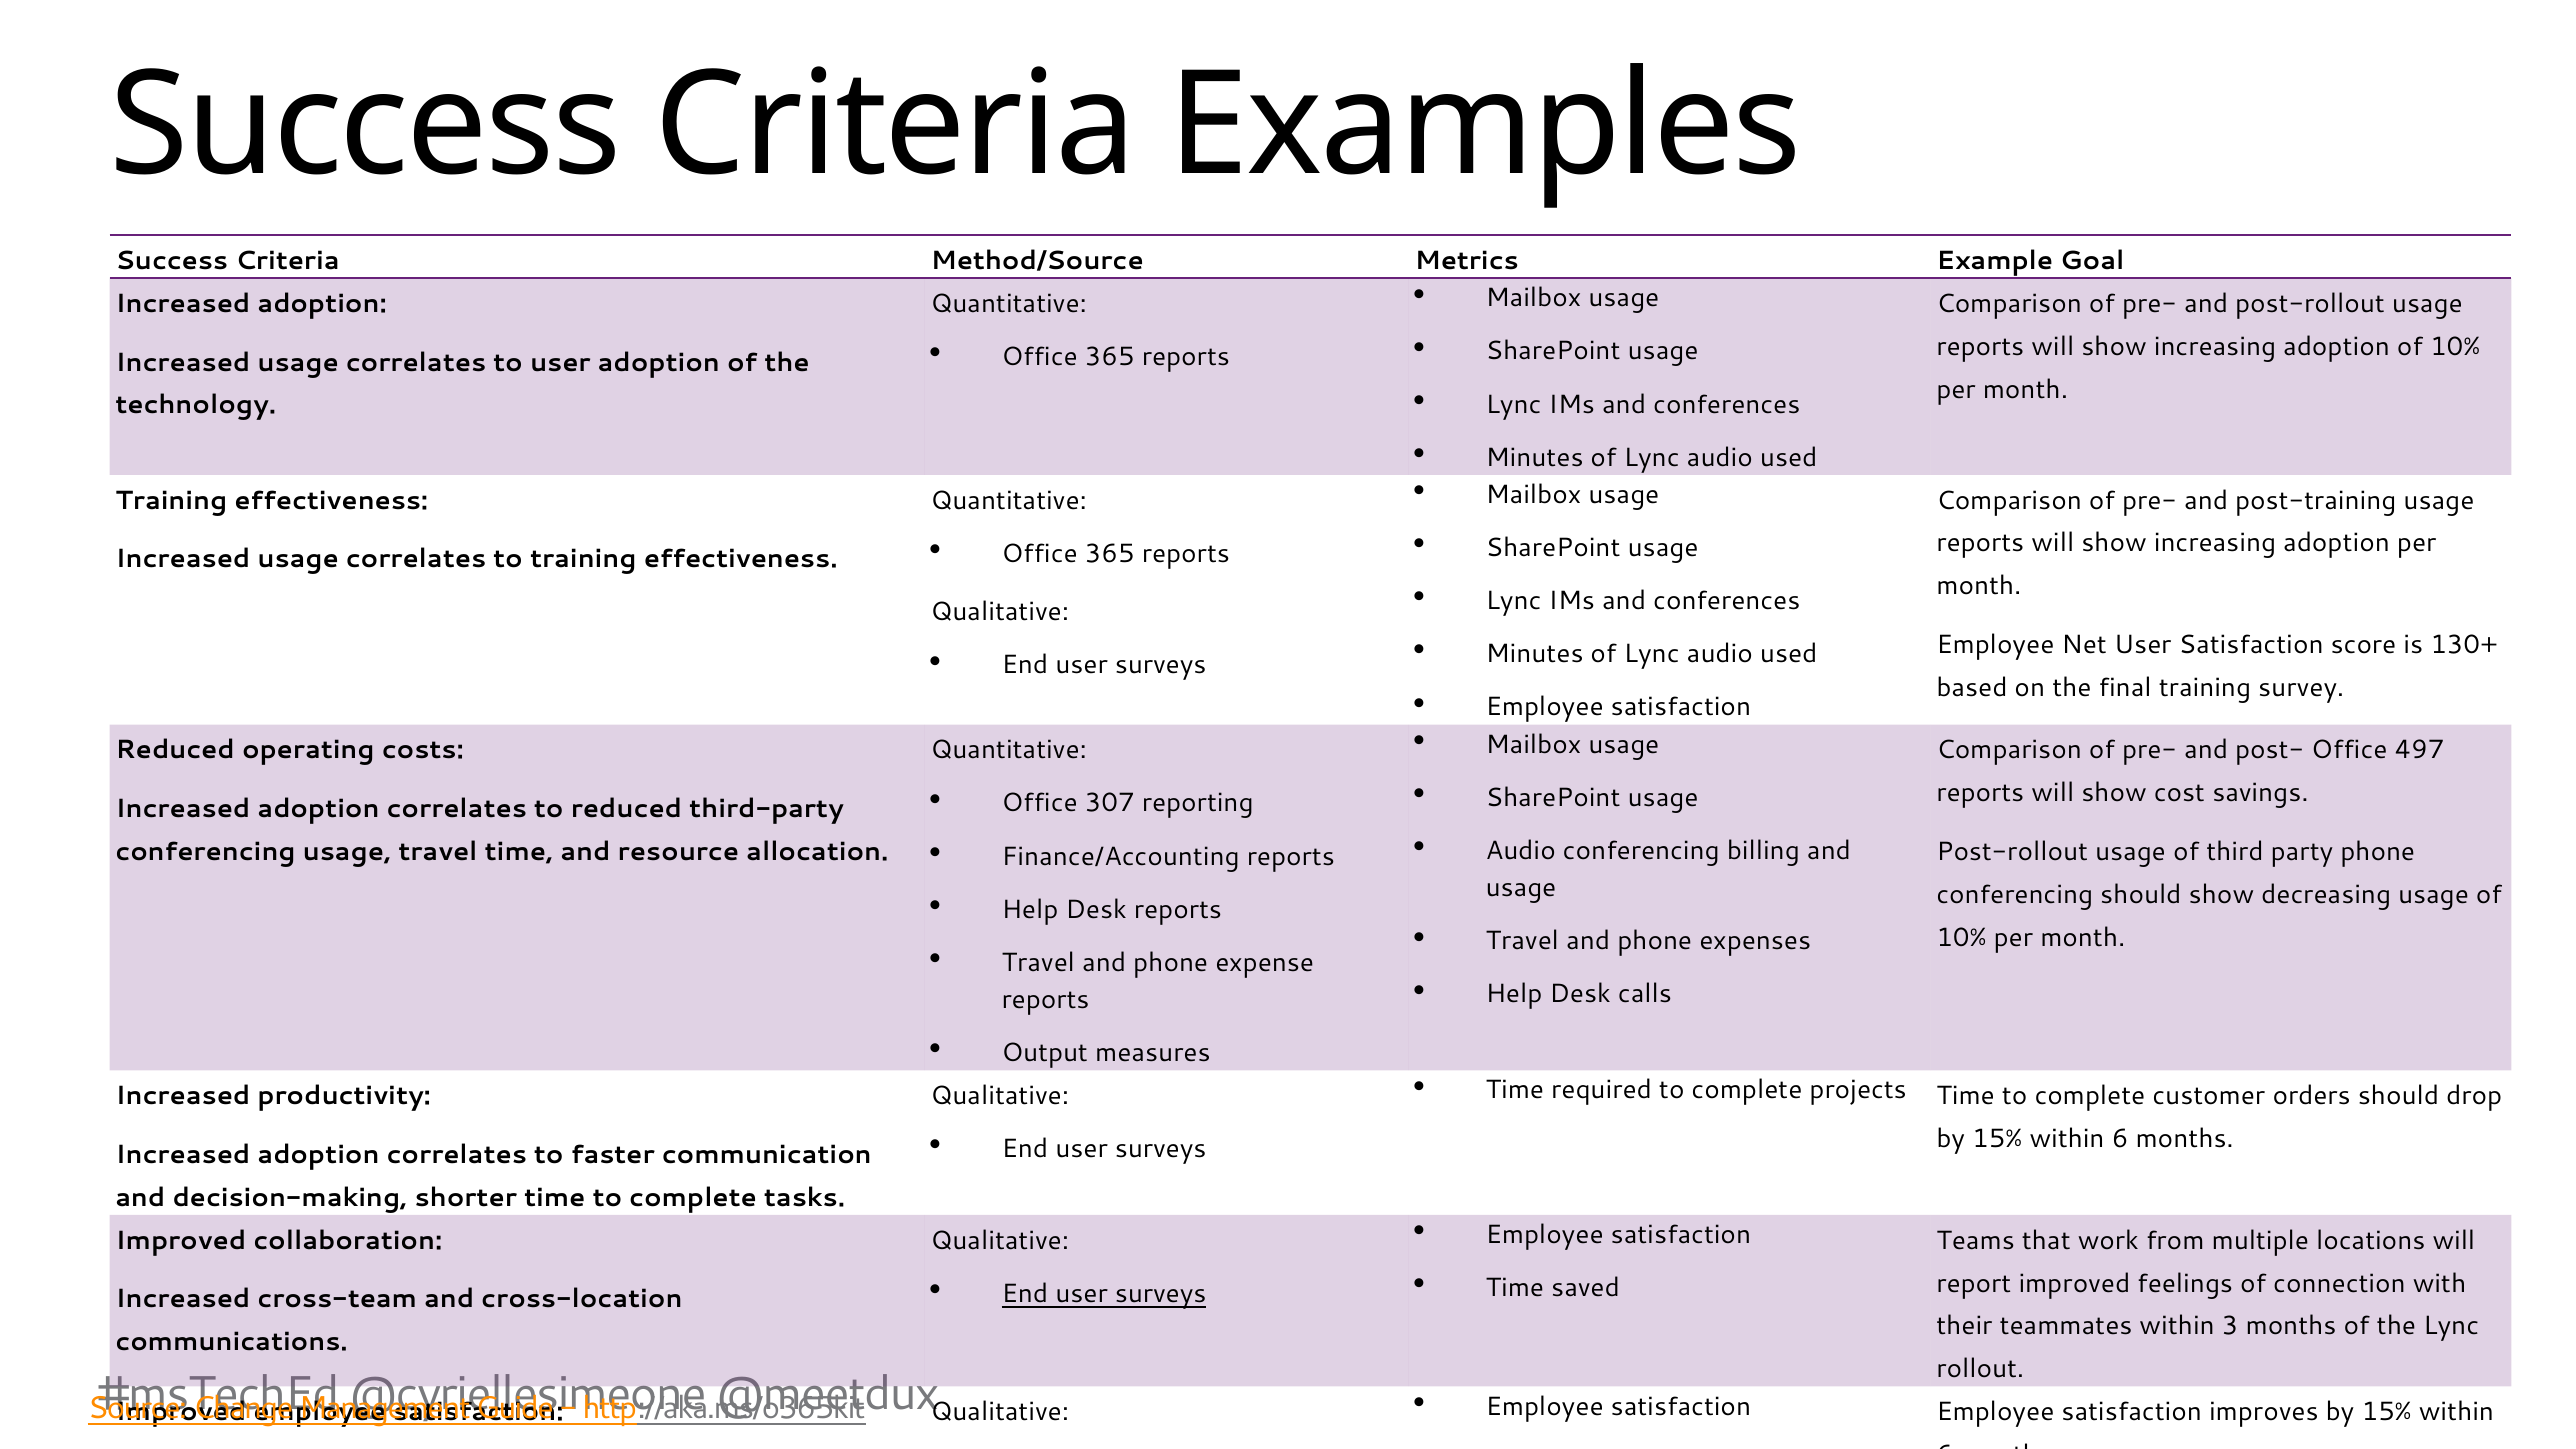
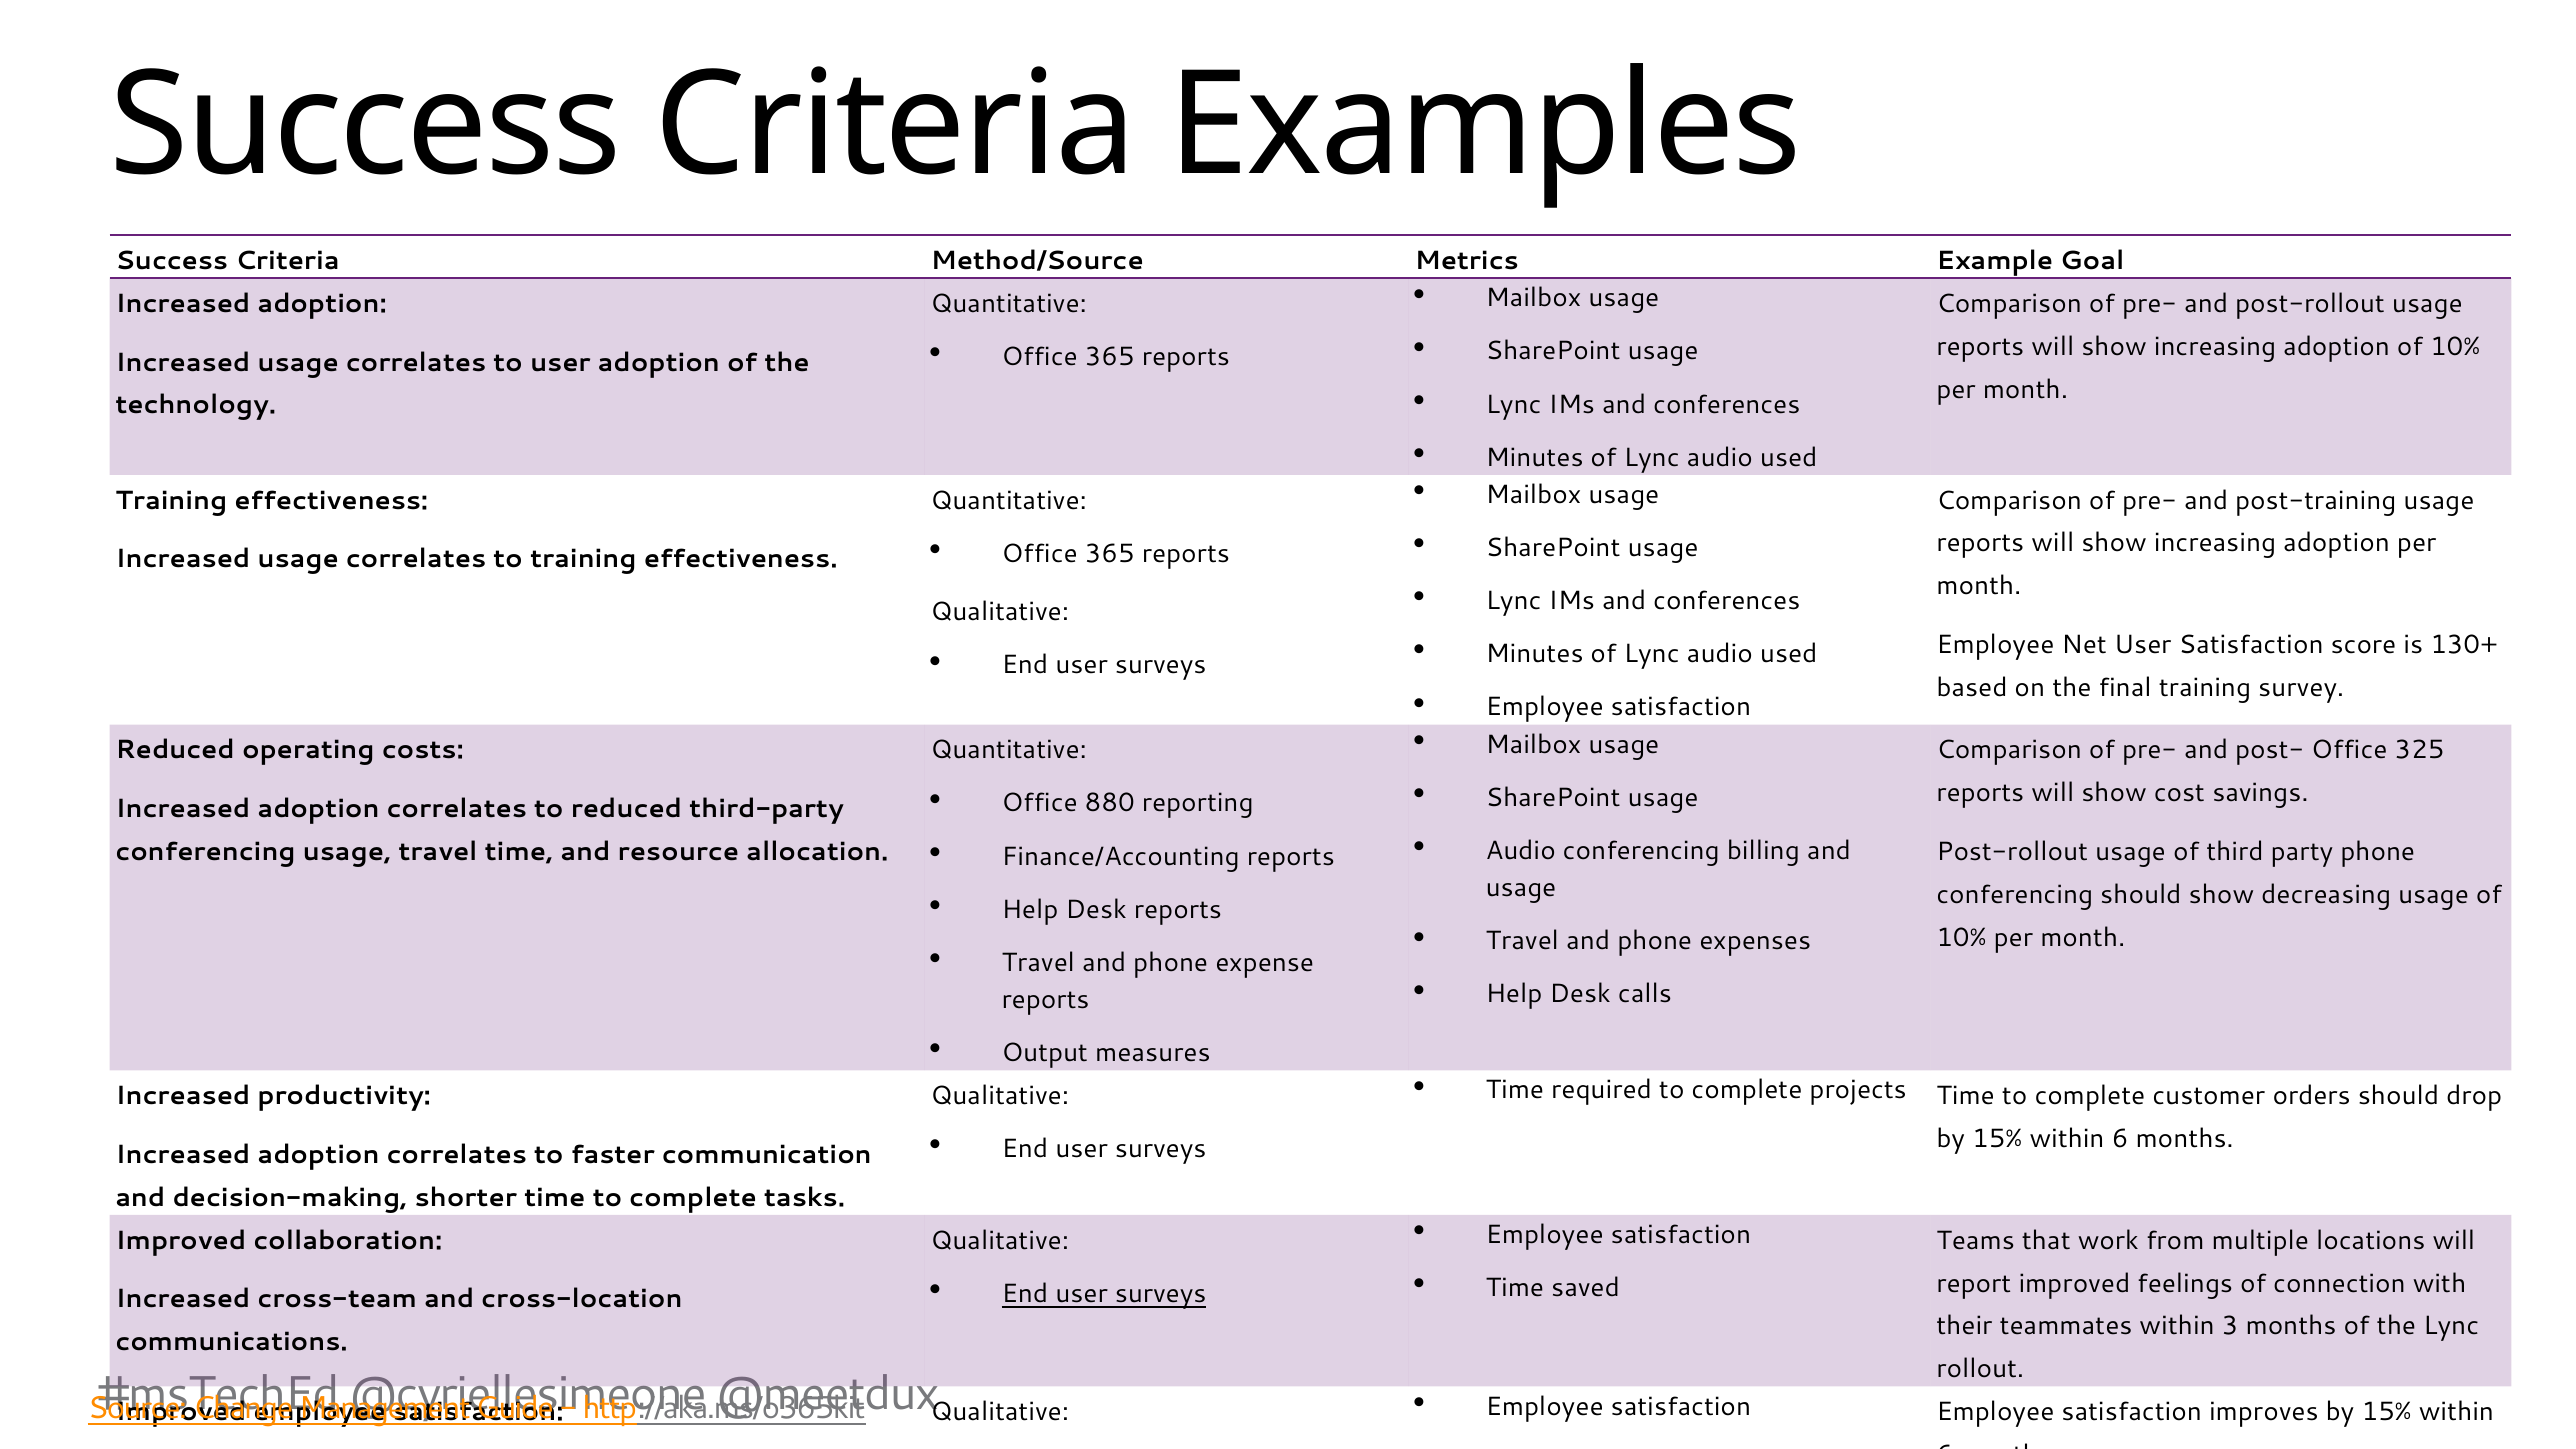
497: 497 -> 325
307: 307 -> 880
